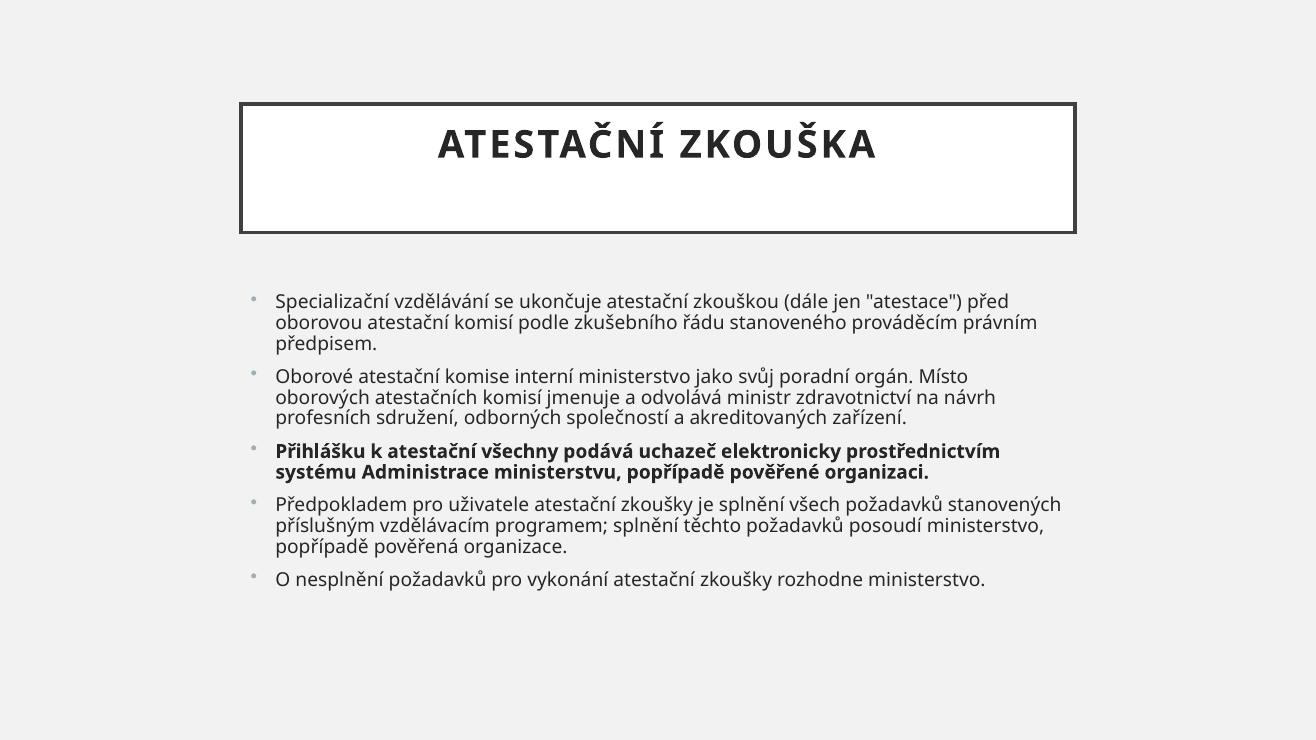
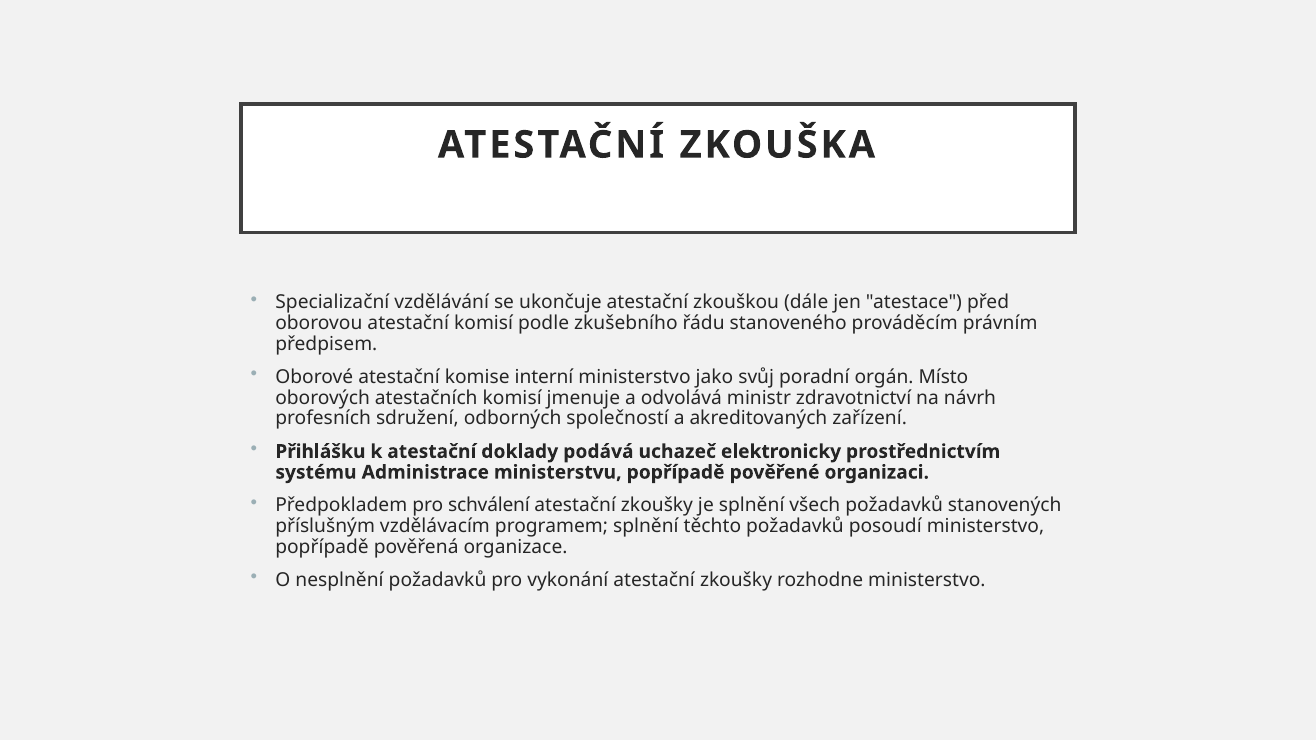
všechny: všechny -> doklady
uživatele: uživatele -> schválení
